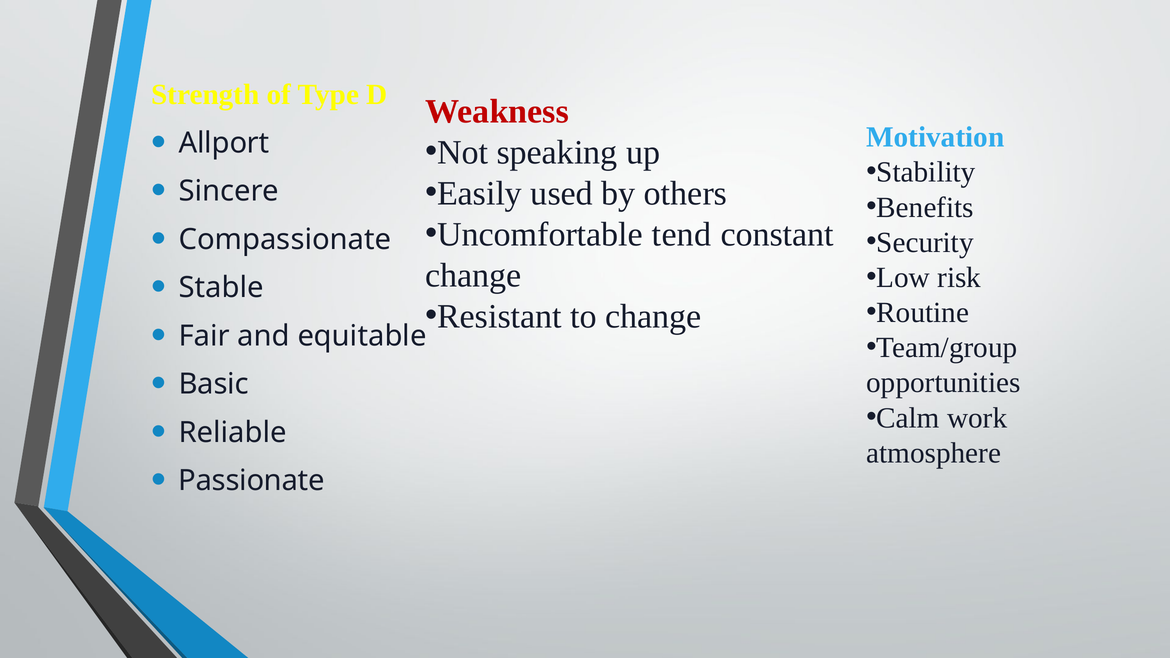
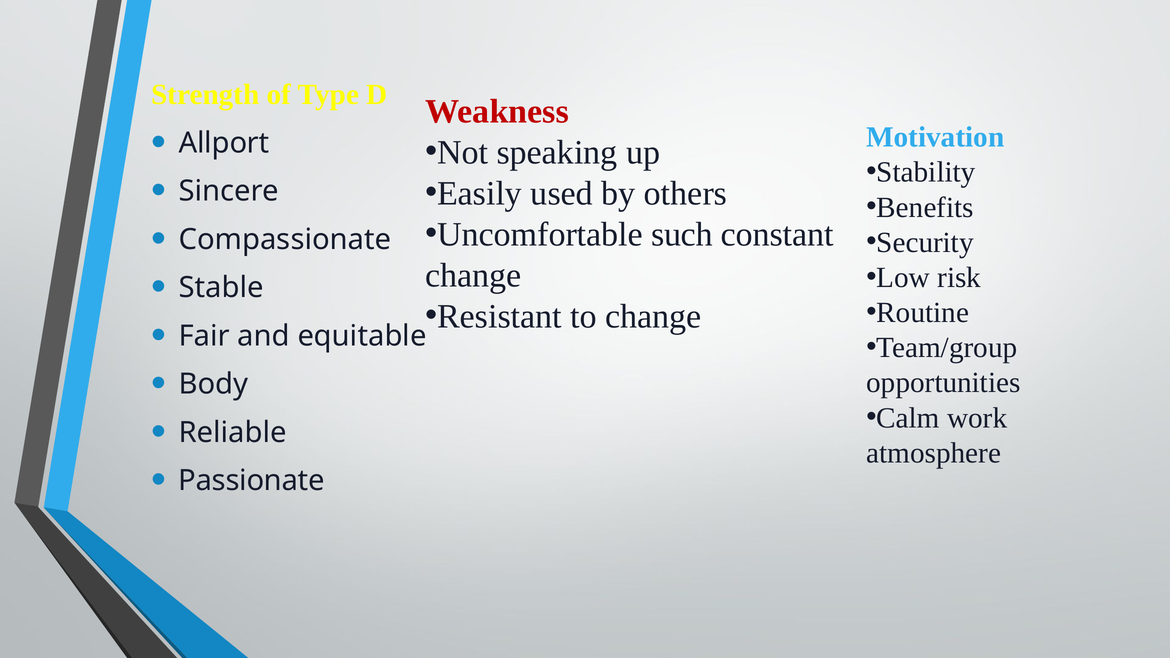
tend: tend -> such
Basic: Basic -> Body
